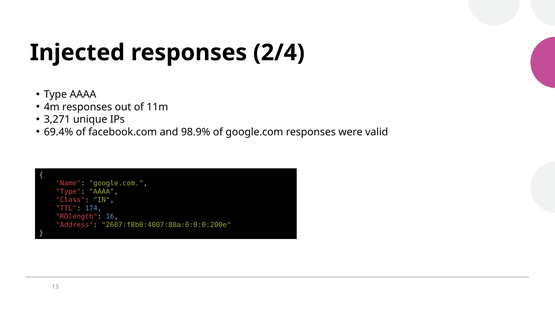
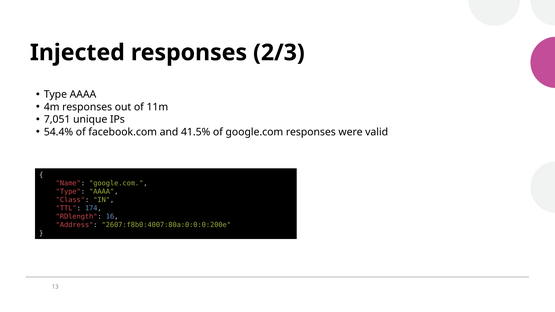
2/4: 2/4 -> 2/3
3,271: 3,271 -> 7,051
69.4%: 69.4% -> 54.4%
98.9%: 98.9% -> 41.5%
